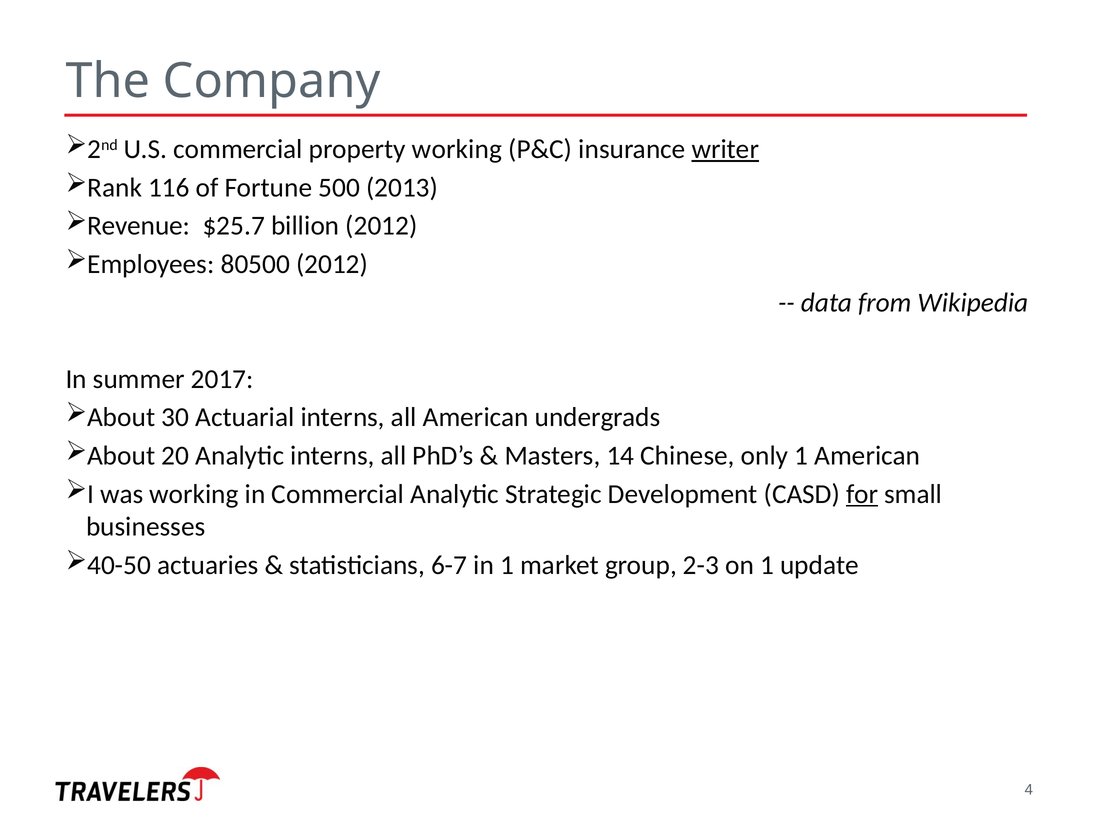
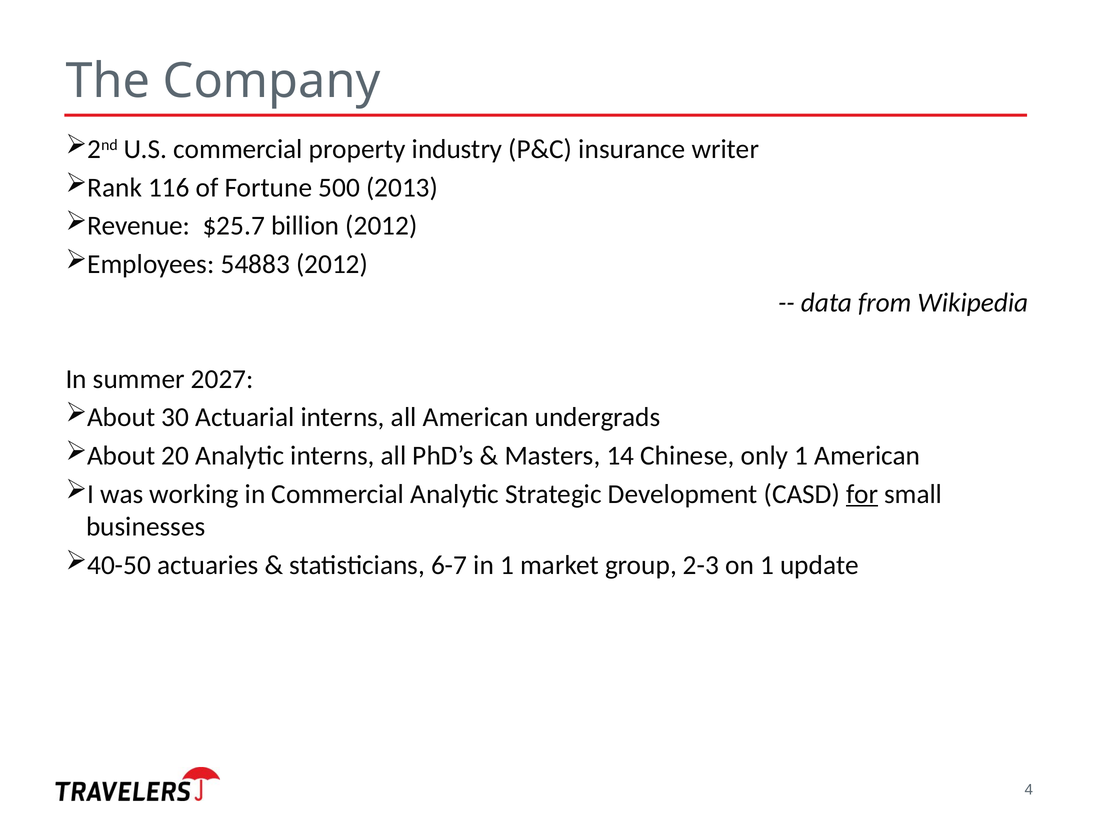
property working: working -> industry
writer underline: present -> none
80500: 80500 -> 54883
2017: 2017 -> 2027
